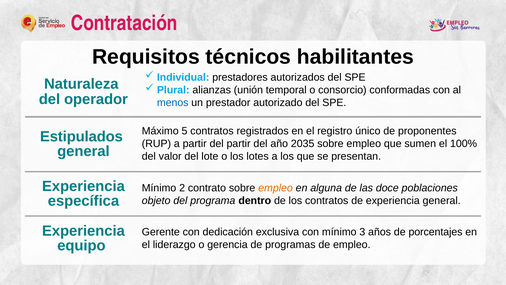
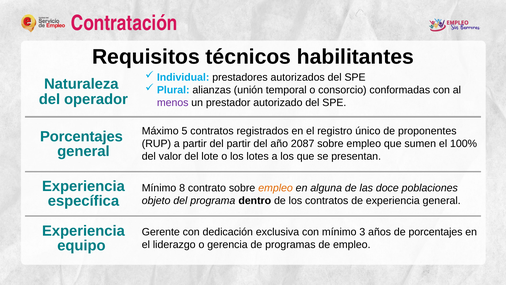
menos colour: blue -> purple
Estipulados at (81, 136): Estipulados -> Porcentajes
2035: 2035 -> 2087
2: 2 -> 8
